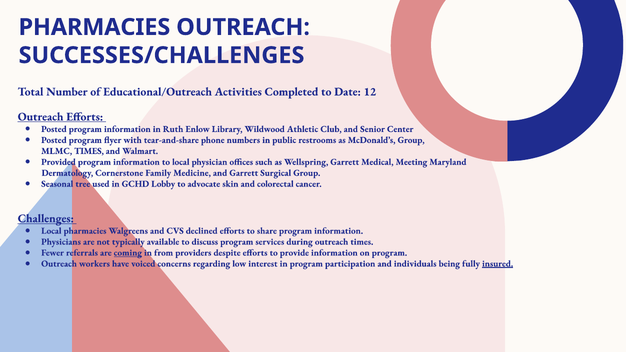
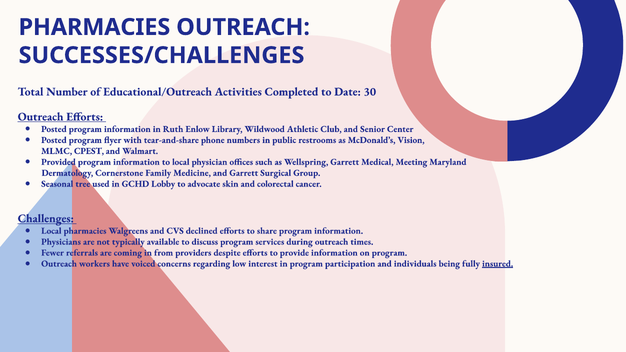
12: 12 -> 30
McDonald’s Group: Group -> Vision
MLMC TIMES: TIMES -> CPEST
coming underline: present -> none
